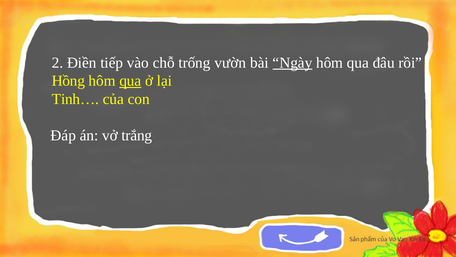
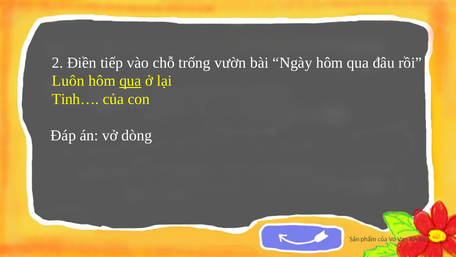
Ngày underline: present -> none
Hồng: Hồng -> Luôn
trắng: trắng -> dòng
